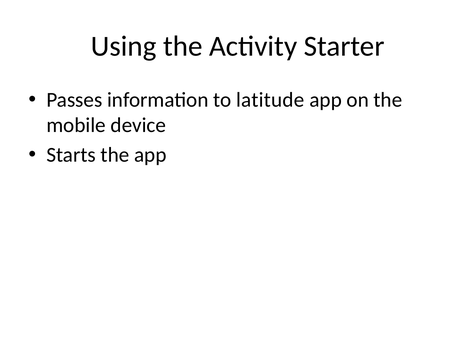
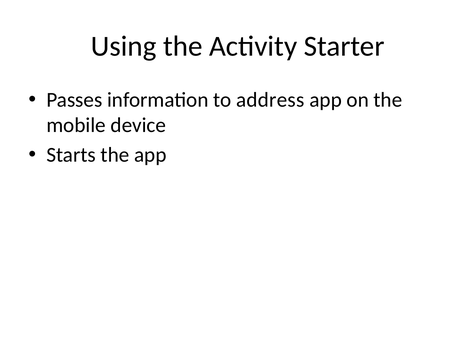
latitude: latitude -> address
